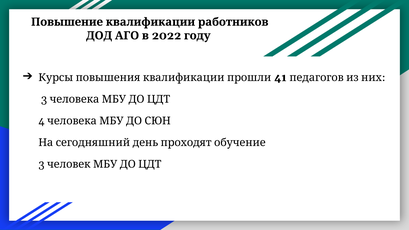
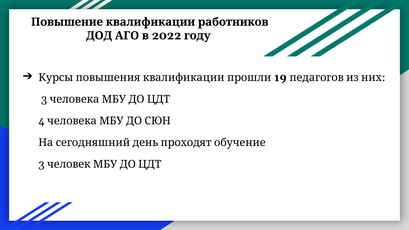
41: 41 -> 19
